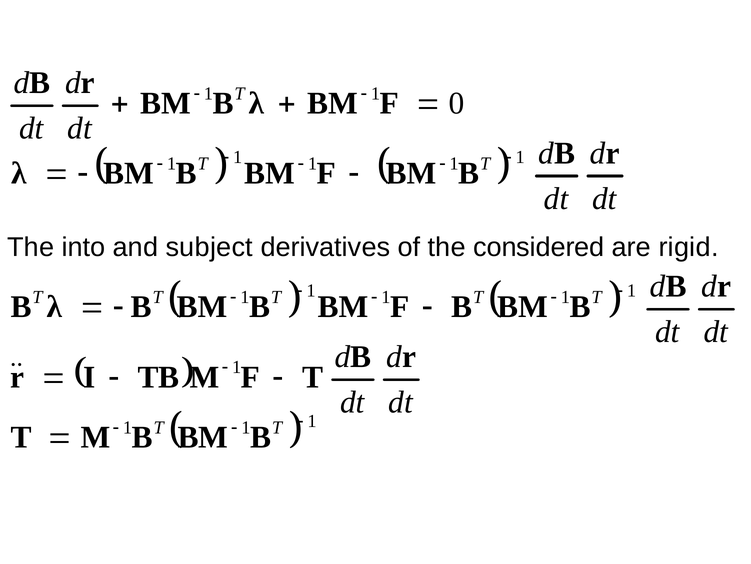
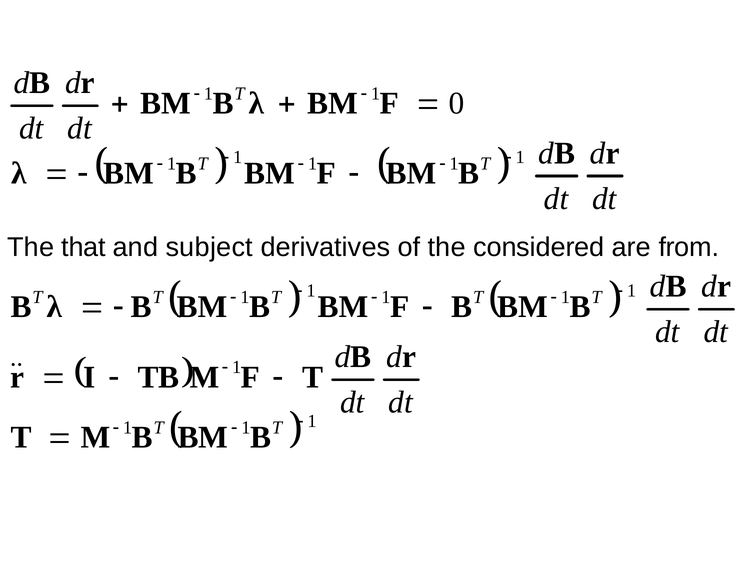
into: into -> that
rigid: rigid -> from
